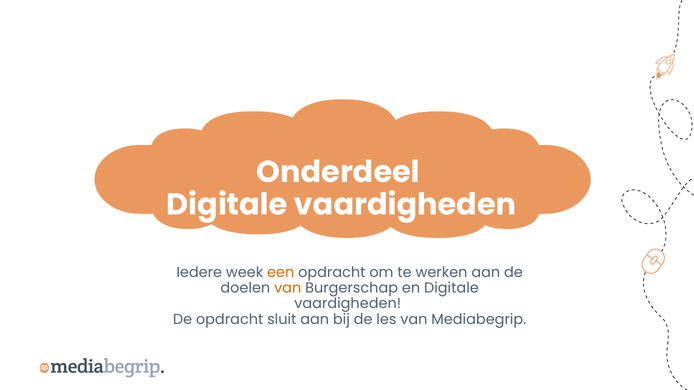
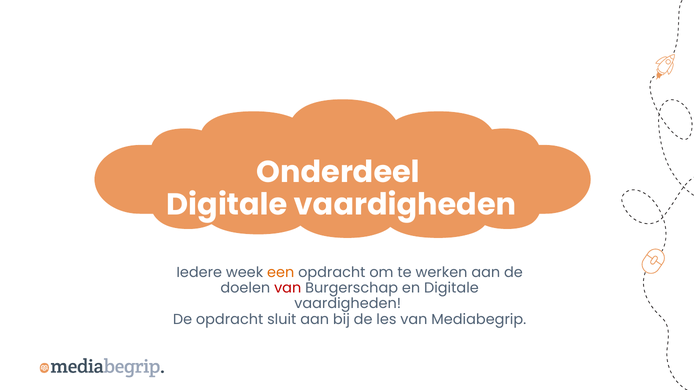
van at (288, 288) colour: orange -> red
